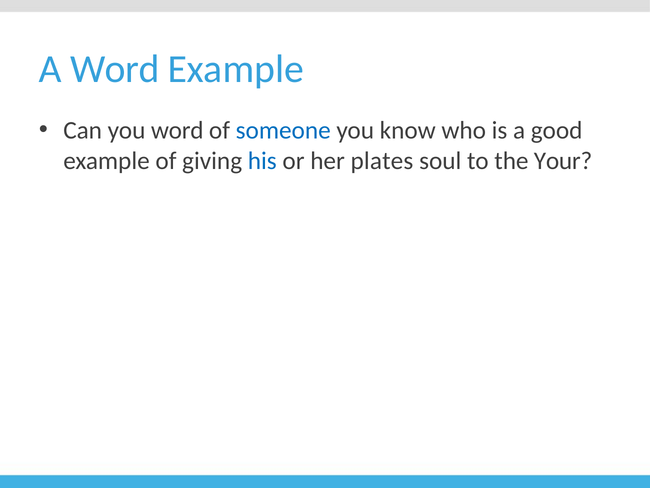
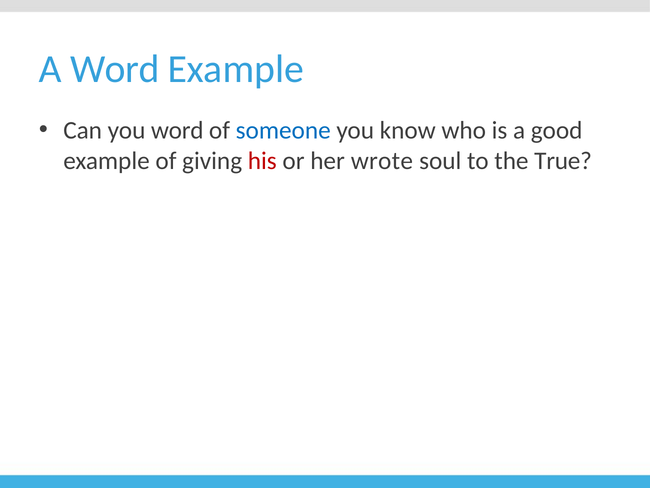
his colour: blue -> red
plates: plates -> wrote
Your: Your -> True
